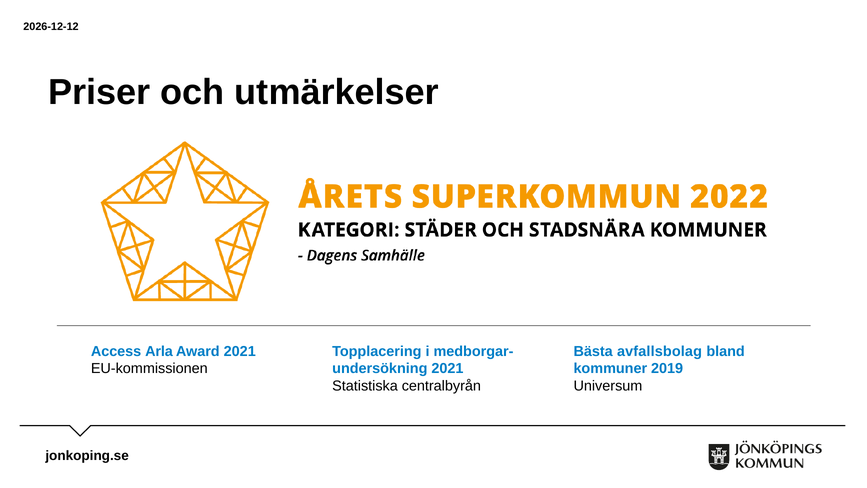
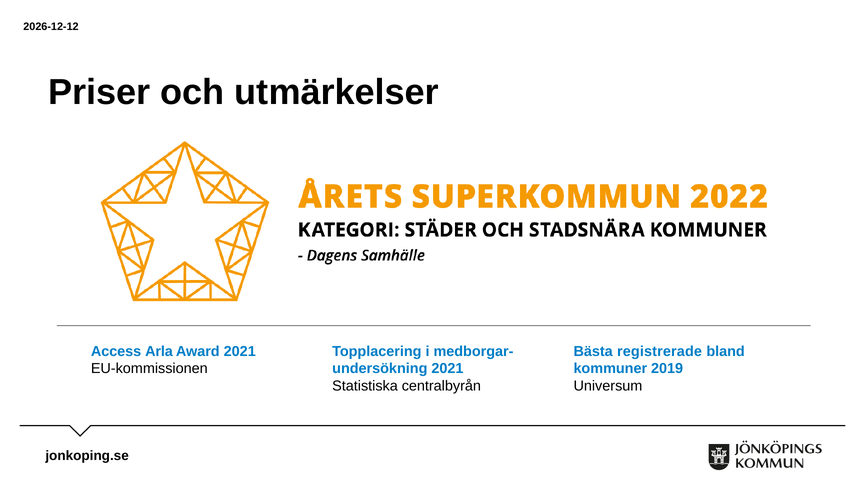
avfallsbolag: avfallsbolag -> registrerade
